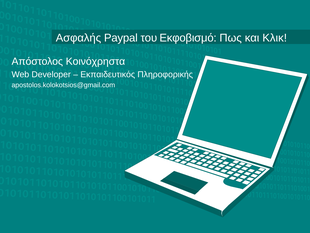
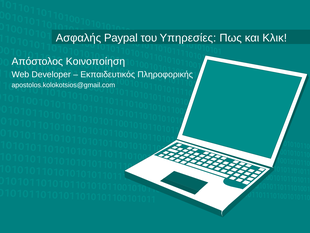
Εκφοβισμό: Εκφοβισμό -> Υπηρεσίες
Κοινόχρηστα: Κοινόχρηστα -> Κοινοποίηση
